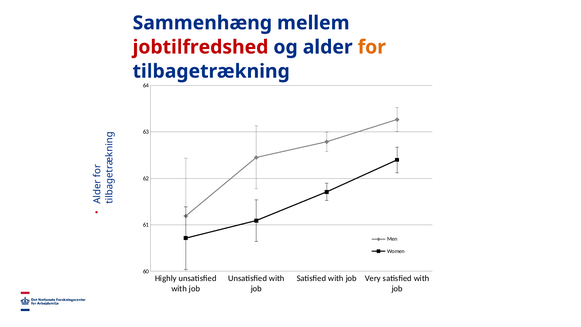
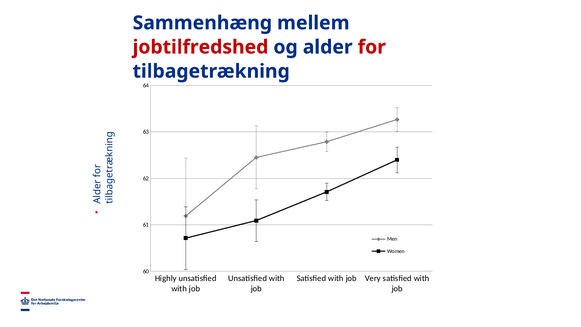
for colour: orange -> red
